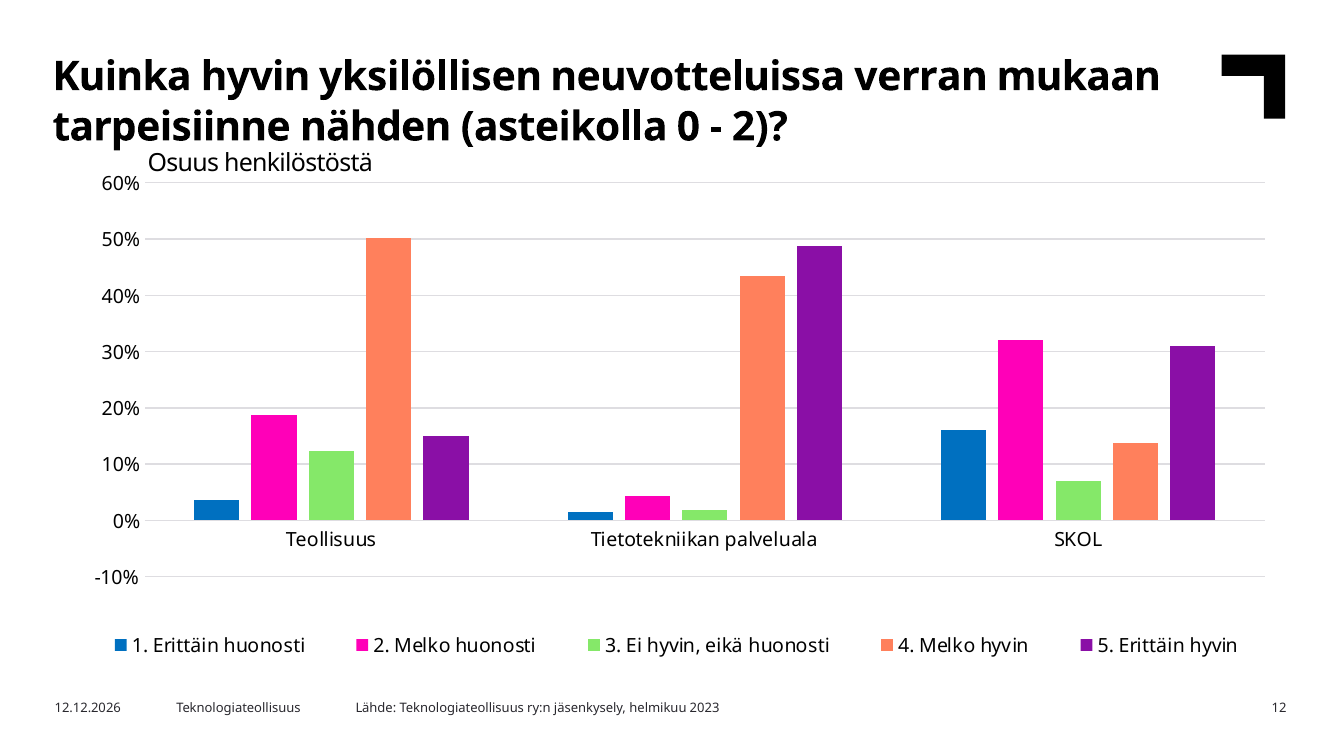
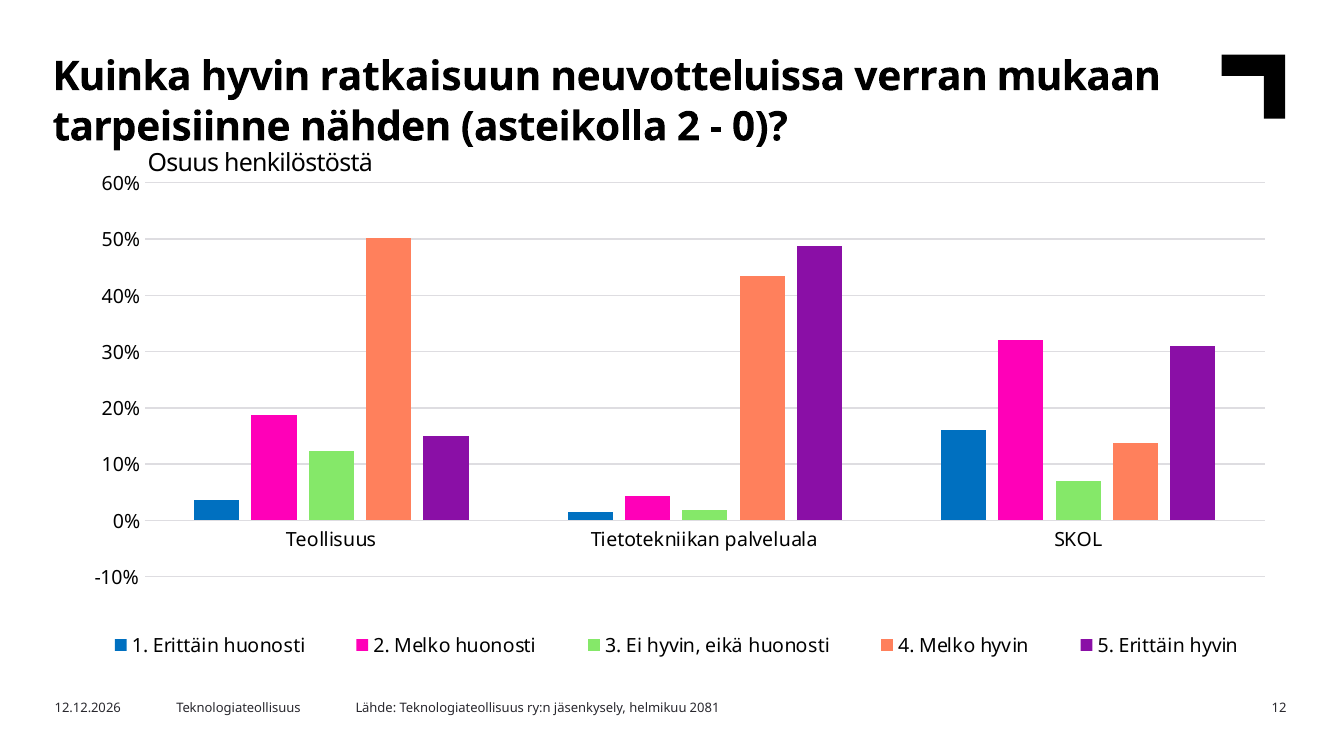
yksilöllisen: yksilöllisen -> ratkaisuun
asteikolla 0: 0 -> 2
2 at (760, 127): 2 -> 0
2023: 2023 -> 2081
